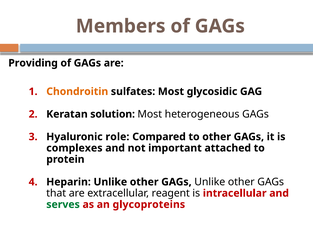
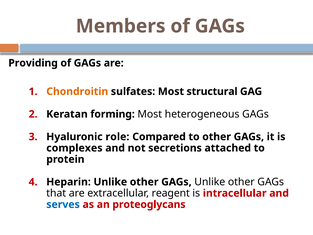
glycosidic: glycosidic -> structural
solution: solution -> forming
important: important -> secretions
serves colour: green -> blue
glycoproteins: glycoproteins -> proteoglycans
